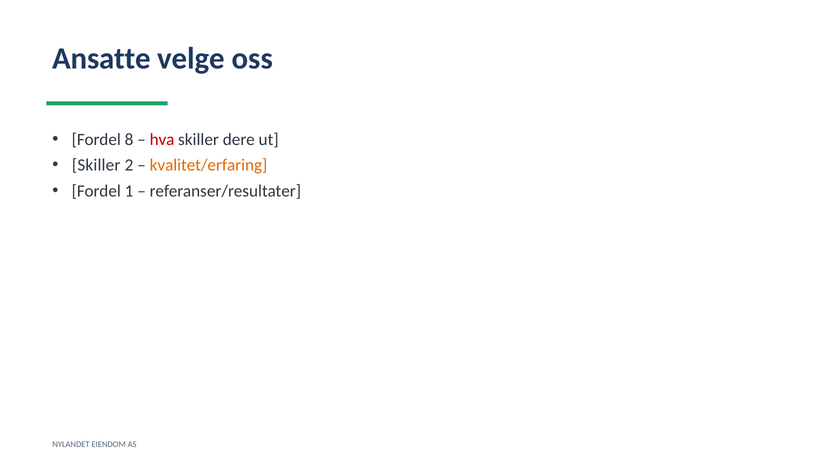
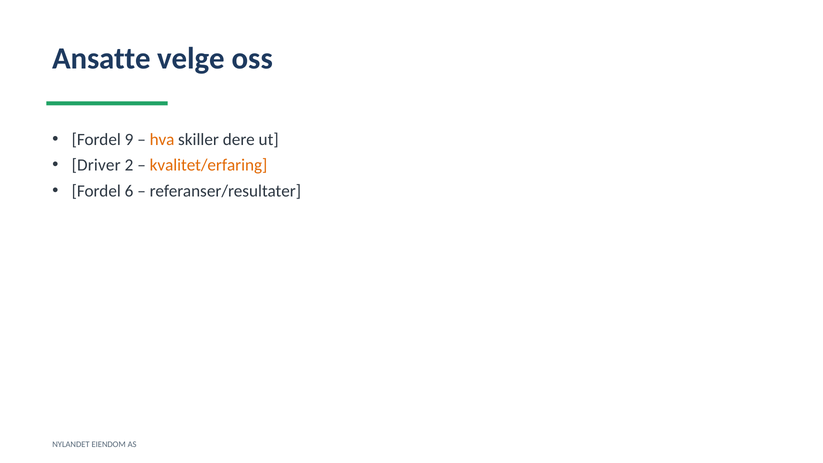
8: 8 -> 9
hva colour: red -> orange
Skiller at (96, 165): Skiller -> Driver
1: 1 -> 6
